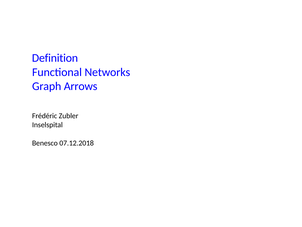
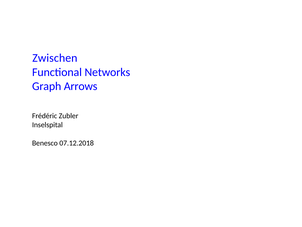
Definition: Definition -> Zwischen
